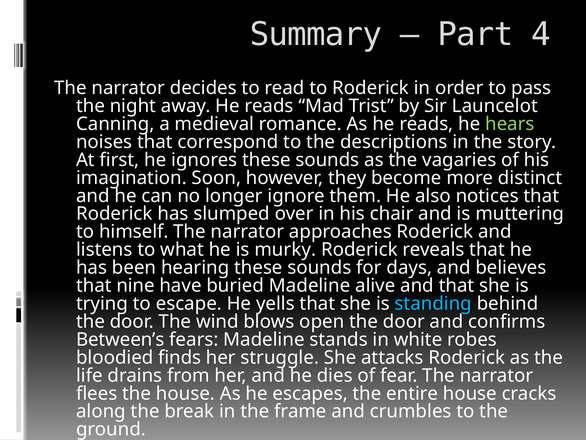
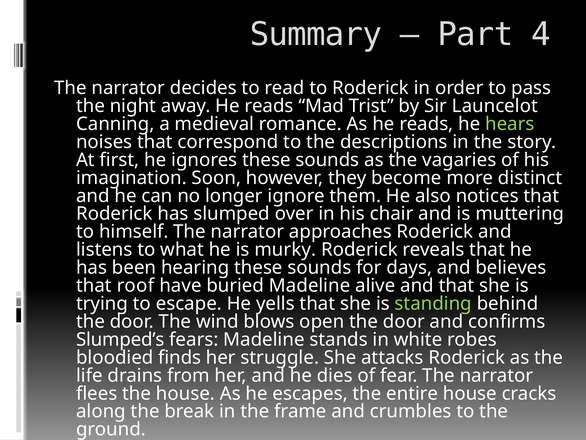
nine: nine -> roof
standing colour: light blue -> light green
Between’s: Between’s -> Slumped’s
